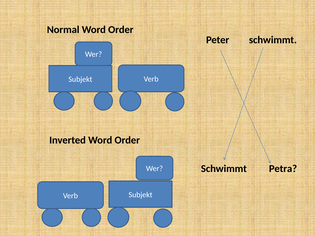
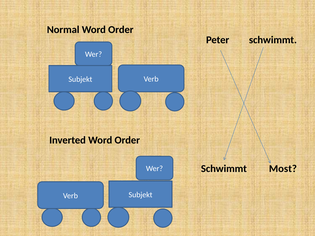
Petra: Petra -> Most
